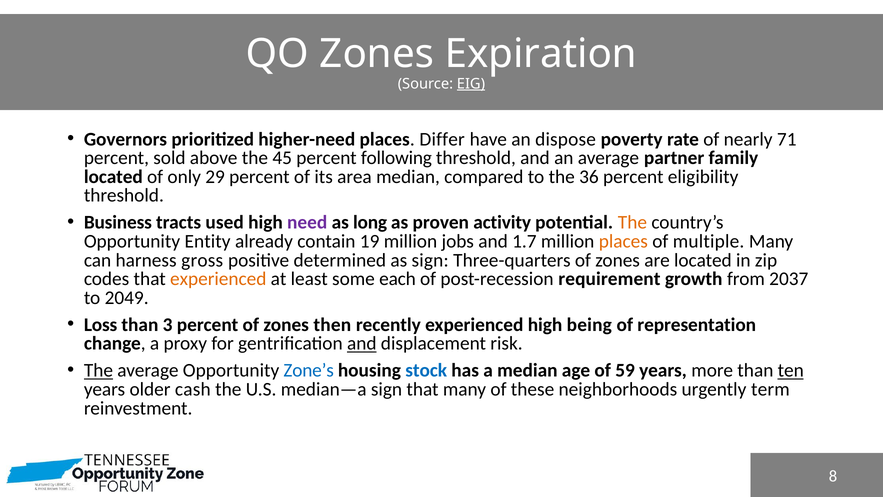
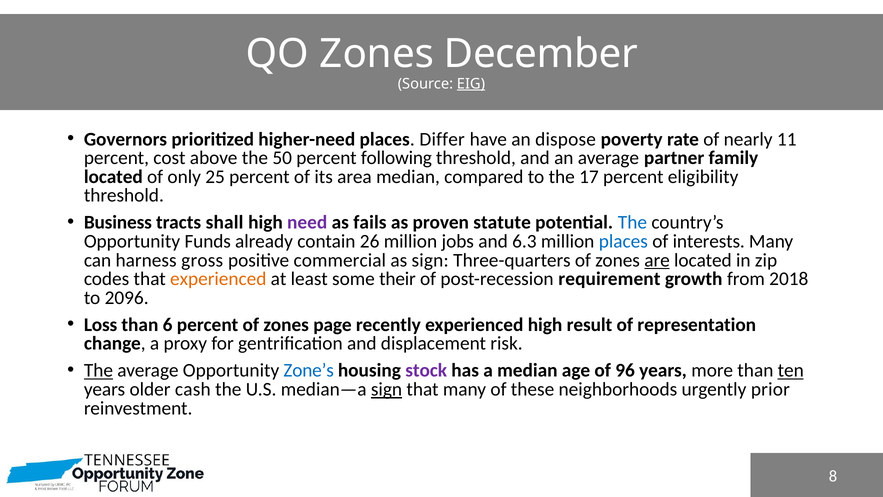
Expiration: Expiration -> December
71: 71 -> 11
sold: sold -> cost
45: 45 -> 50
29: 29 -> 25
36: 36 -> 17
used: used -> shall
long: long -> fails
activity: activity -> statute
The at (632, 222) colour: orange -> blue
Entity: Entity -> Funds
19: 19 -> 26
1.7: 1.7 -> 6.3
places at (623, 241) colour: orange -> blue
multiple: multiple -> interests
determined: determined -> commercial
are underline: none -> present
each: each -> their
2037: 2037 -> 2018
2049: 2049 -> 2096
3: 3 -> 6
then: then -> page
being: being -> result
and at (362, 343) underline: present -> none
stock colour: blue -> purple
59: 59 -> 96
sign at (387, 389) underline: none -> present
term: term -> prior
